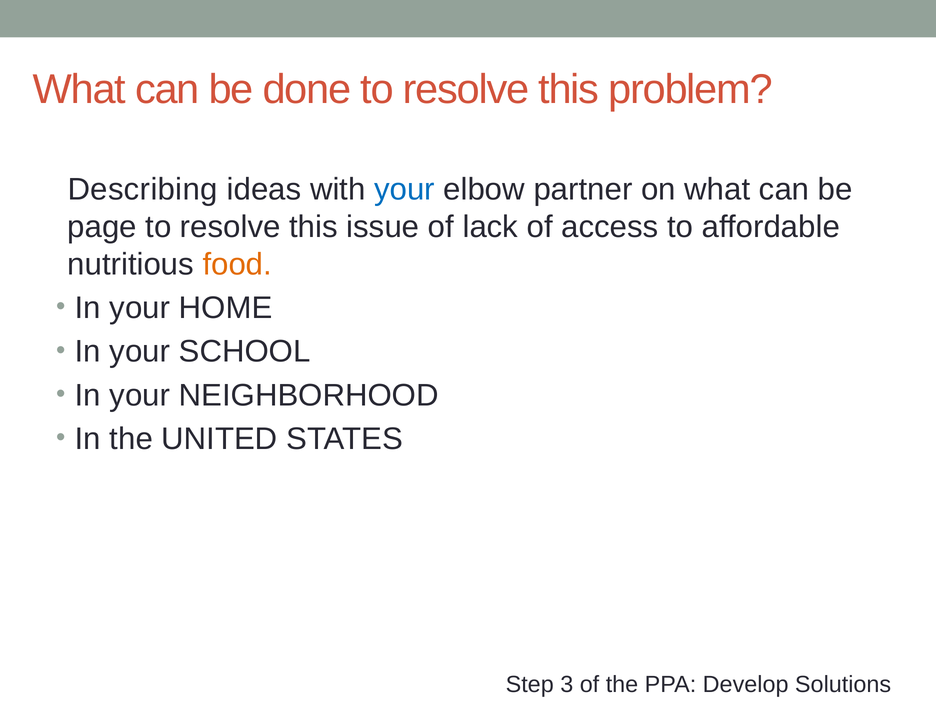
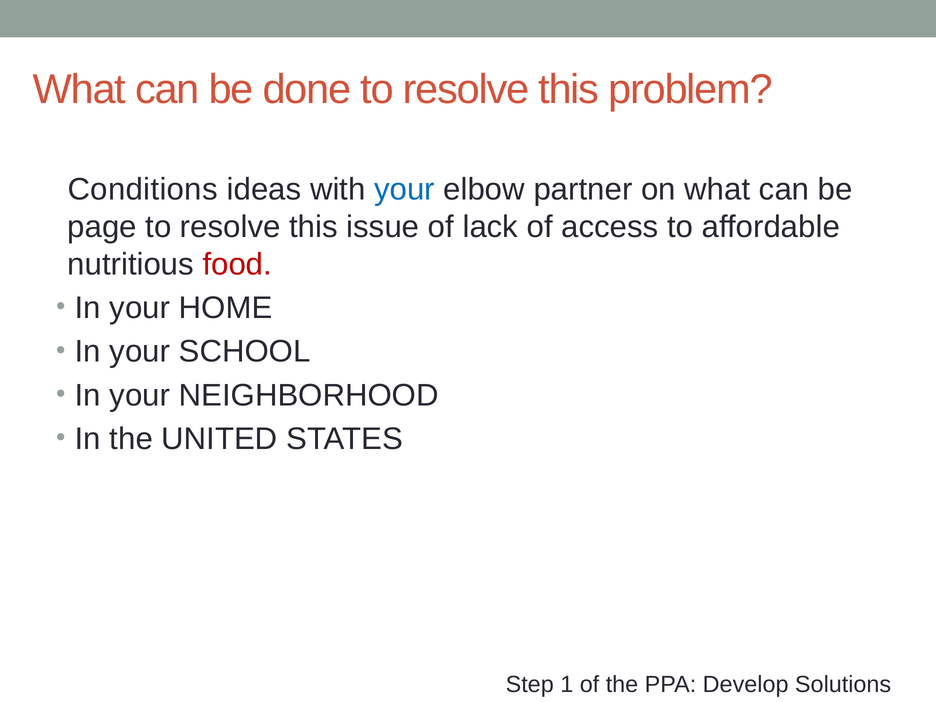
Describing: Describing -> Conditions
food colour: orange -> red
3: 3 -> 1
